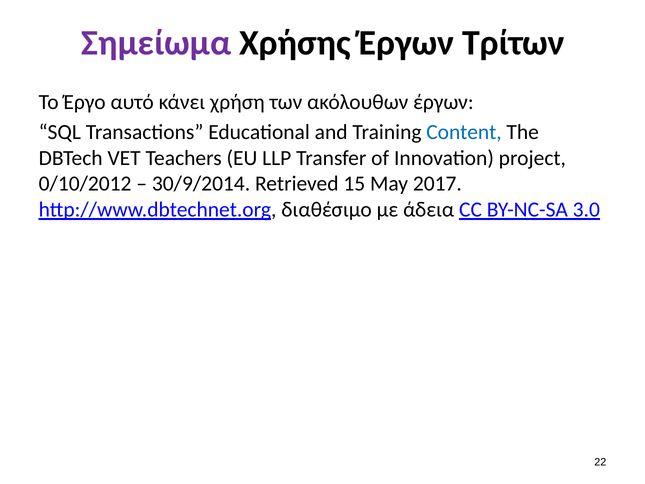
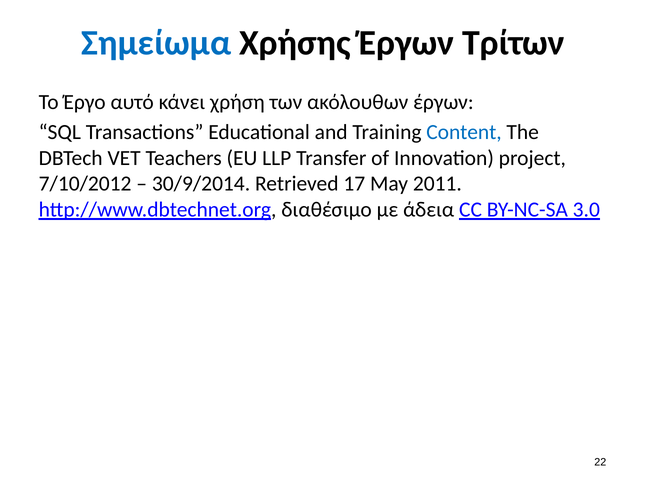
Σημείωμα colour: purple -> blue
0/10/2012: 0/10/2012 -> 7/10/2012
15: 15 -> 17
2017: 2017 -> 2011
